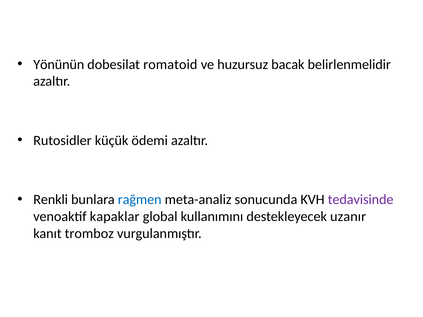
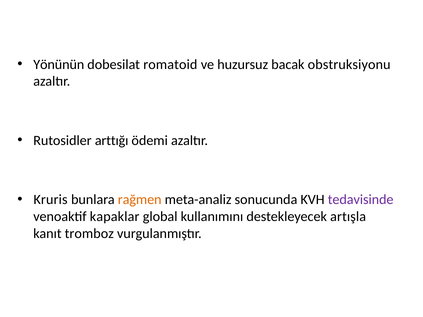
belirlenmelidir: belirlenmelidir -> obstruksiyonu
küçük: küçük -> arttığı
Renkli: Renkli -> Kruris
rağmen colour: blue -> orange
uzanır: uzanır -> artışla
